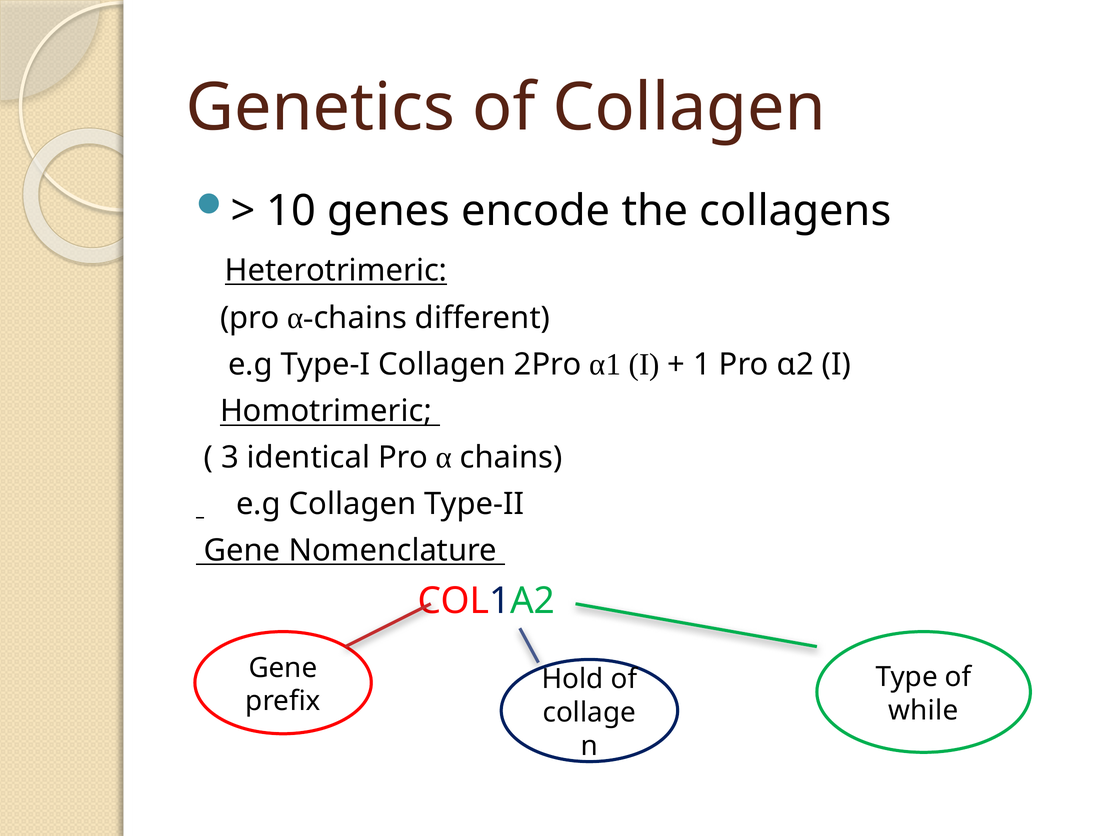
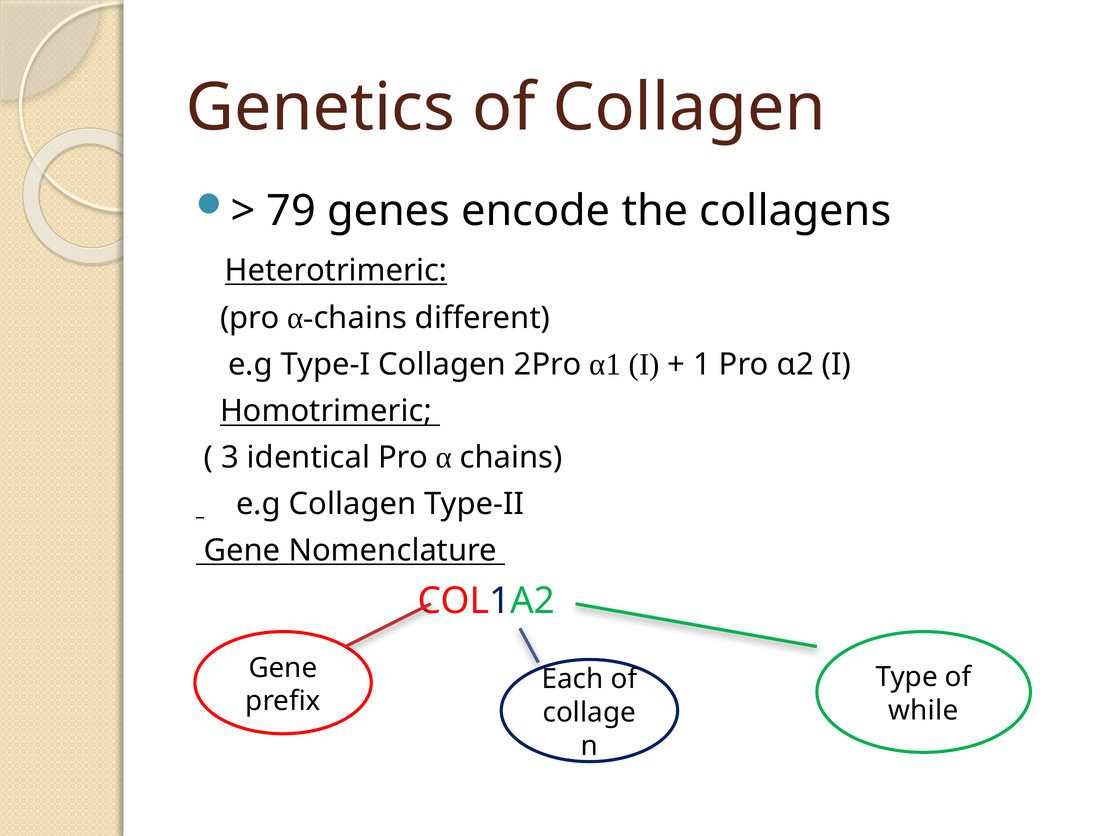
10: 10 -> 79
Hold: Hold -> Each
